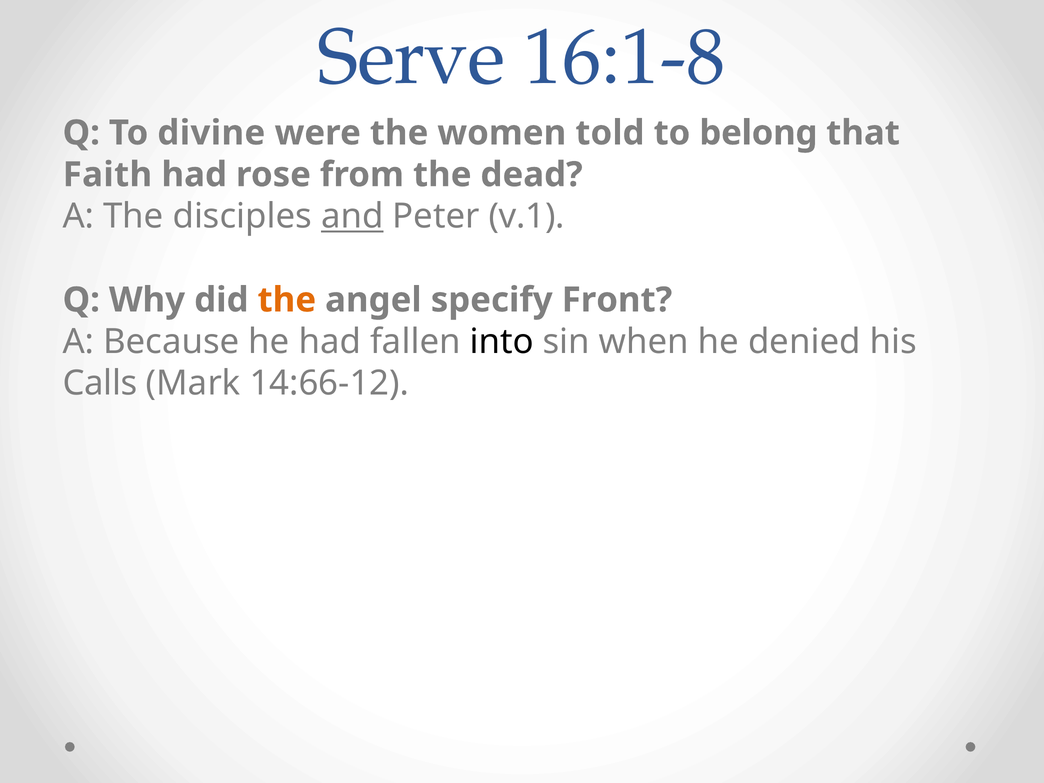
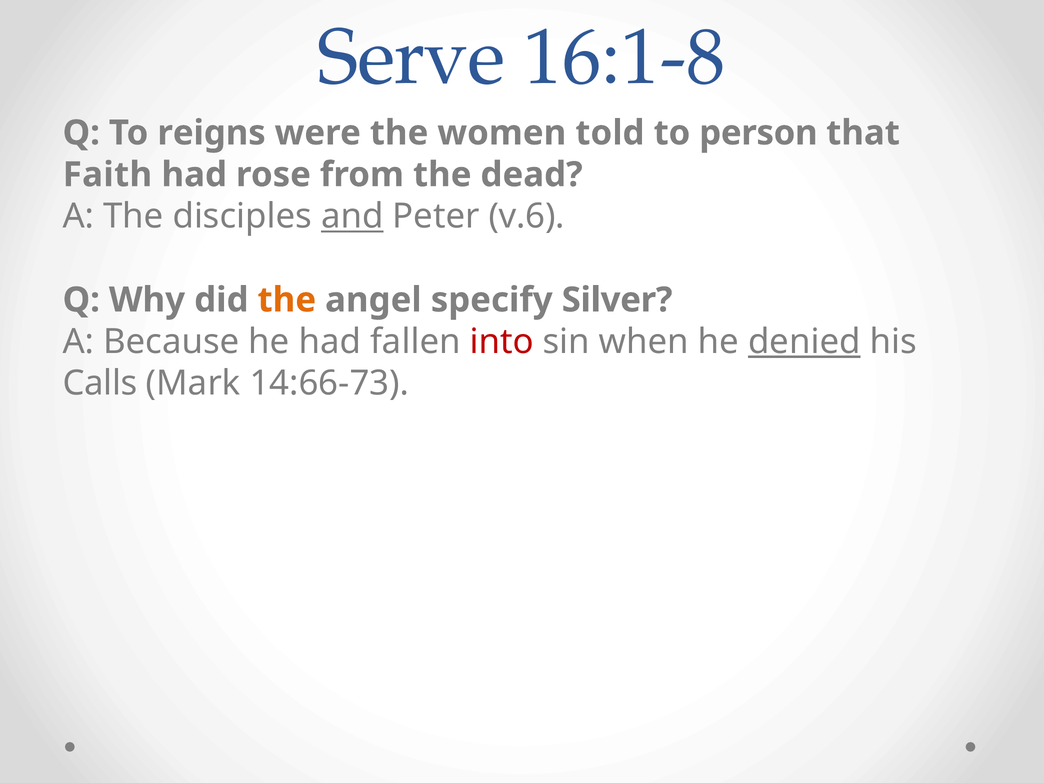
divine: divine -> reigns
belong: belong -> person
v.1: v.1 -> v.6
Front: Front -> Silver
into colour: black -> red
denied underline: none -> present
14:66-12: 14:66-12 -> 14:66-73
